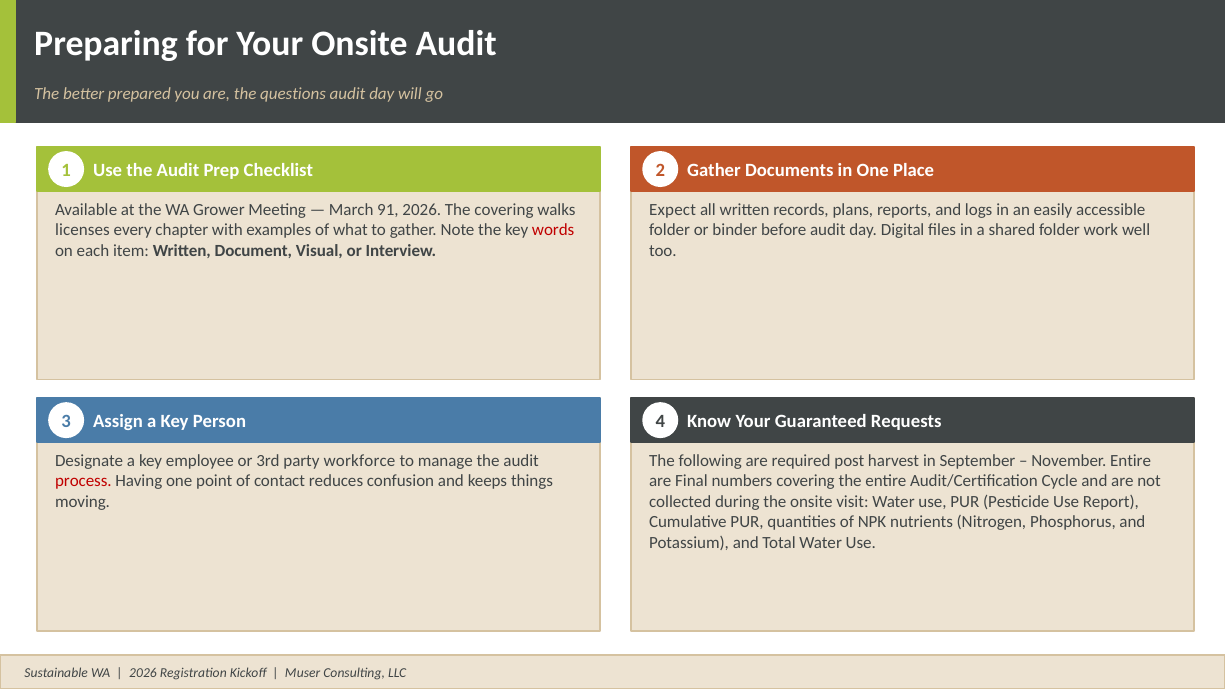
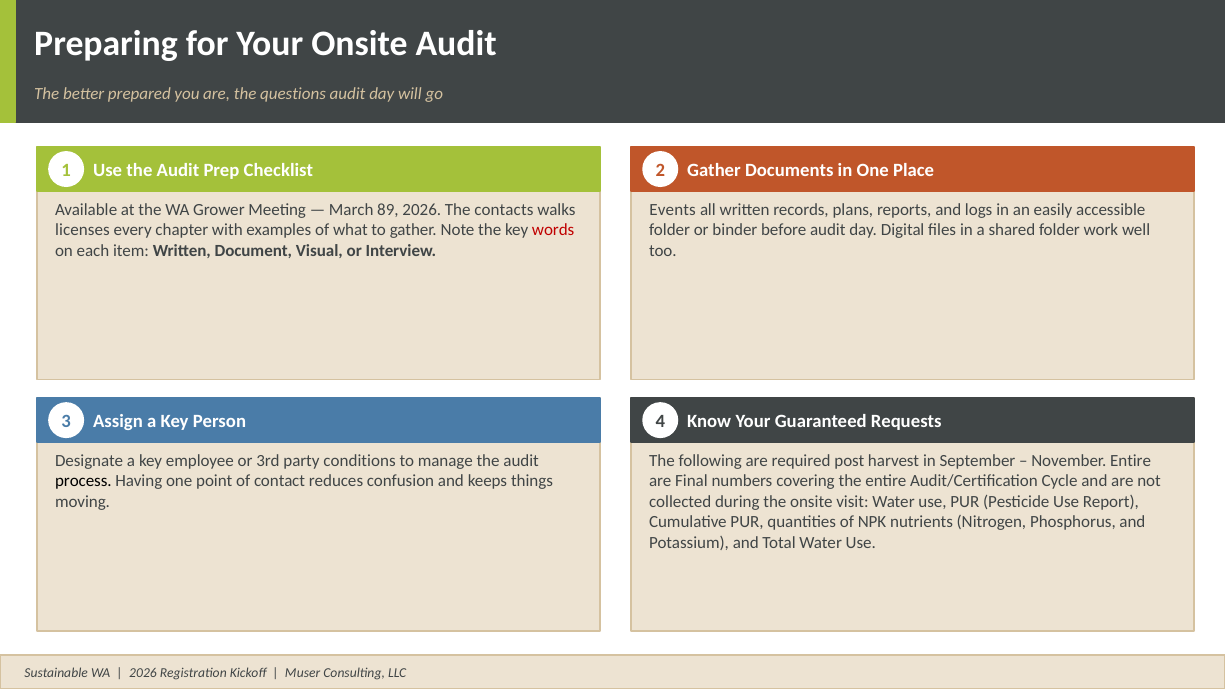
91: 91 -> 89
The covering: covering -> contacts
Expect: Expect -> Events
workforce: workforce -> conditions
process colour: red -> black
